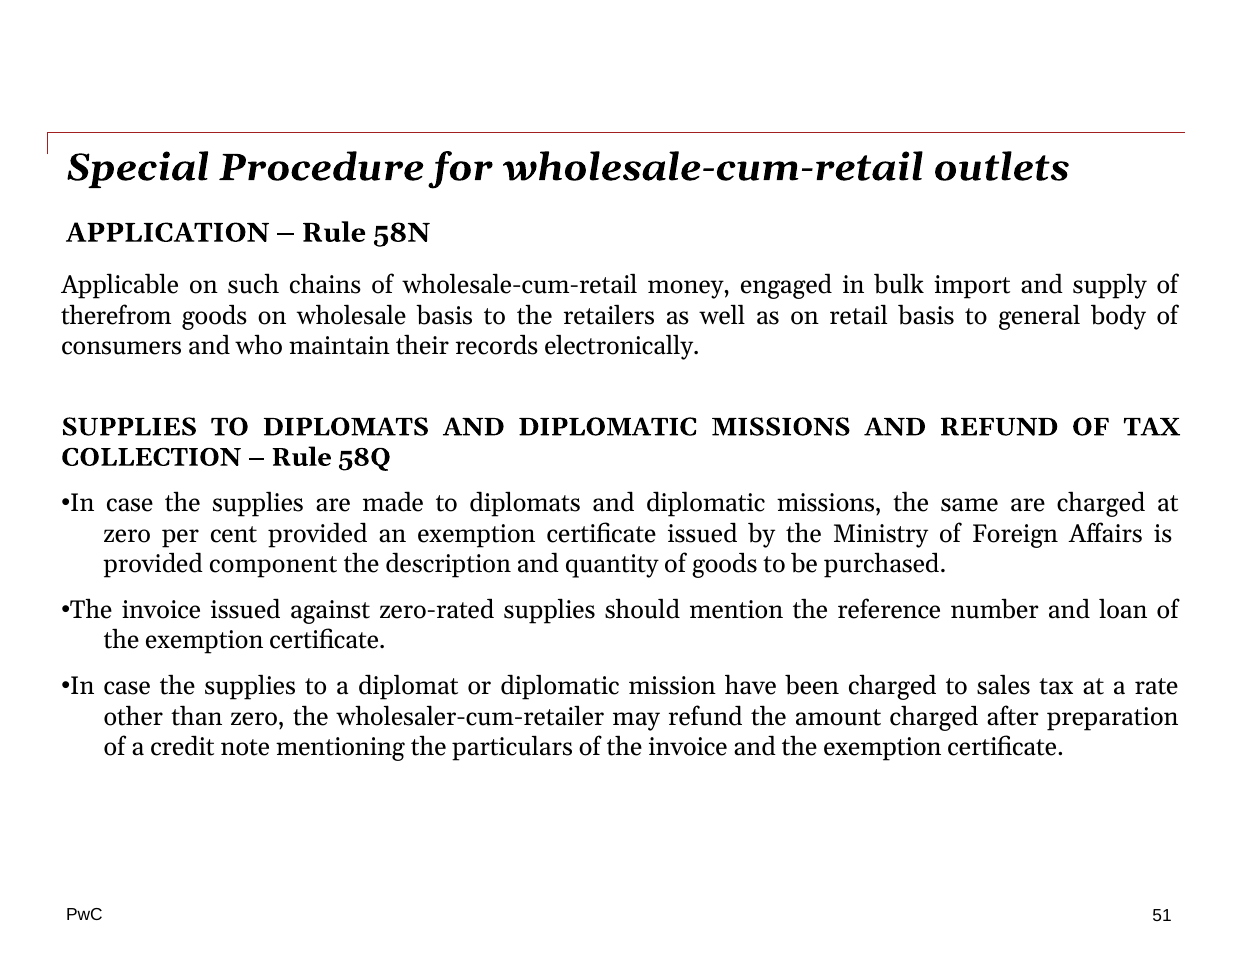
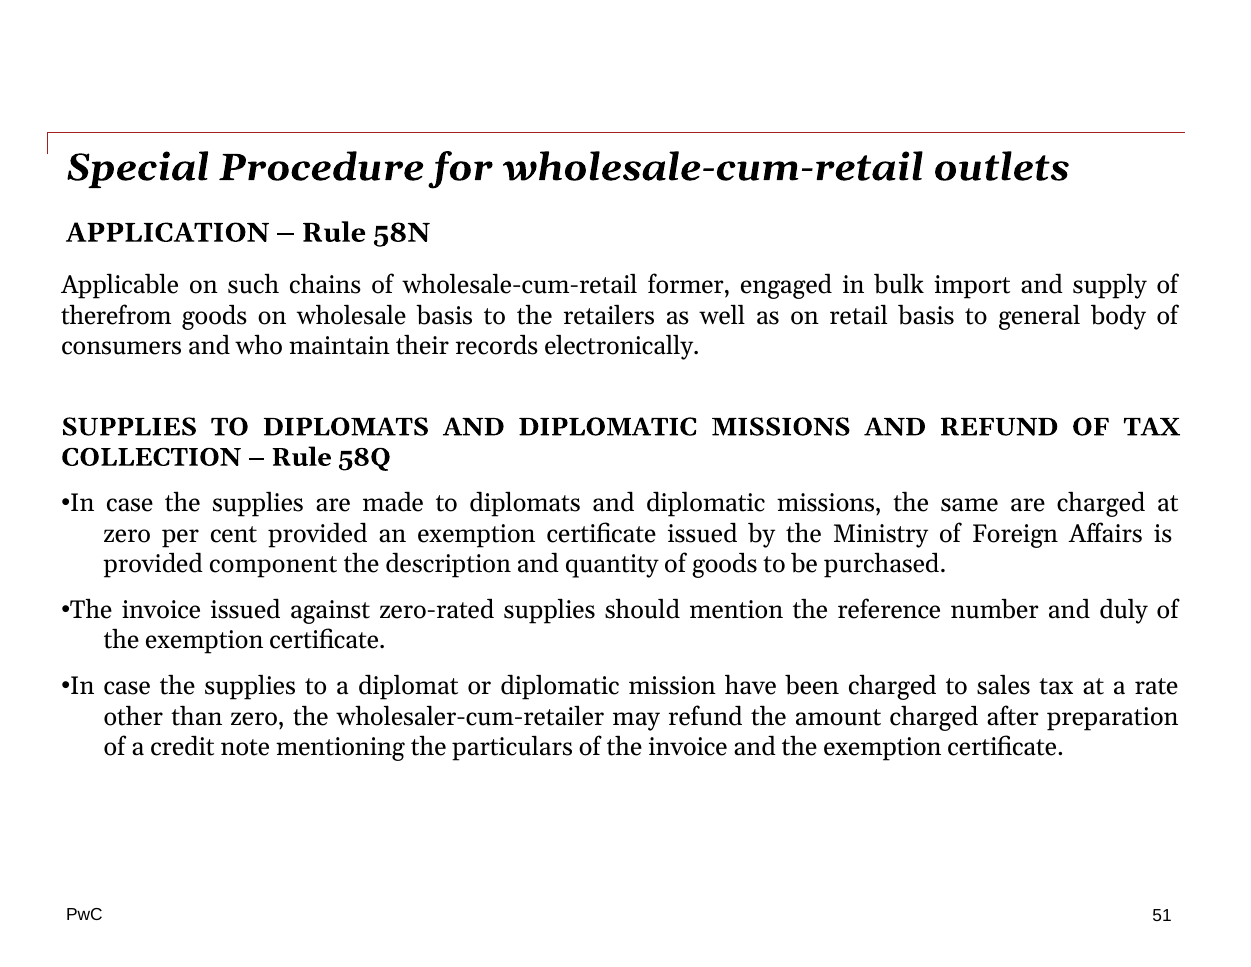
money: money -> former
loan: loan -> duly
